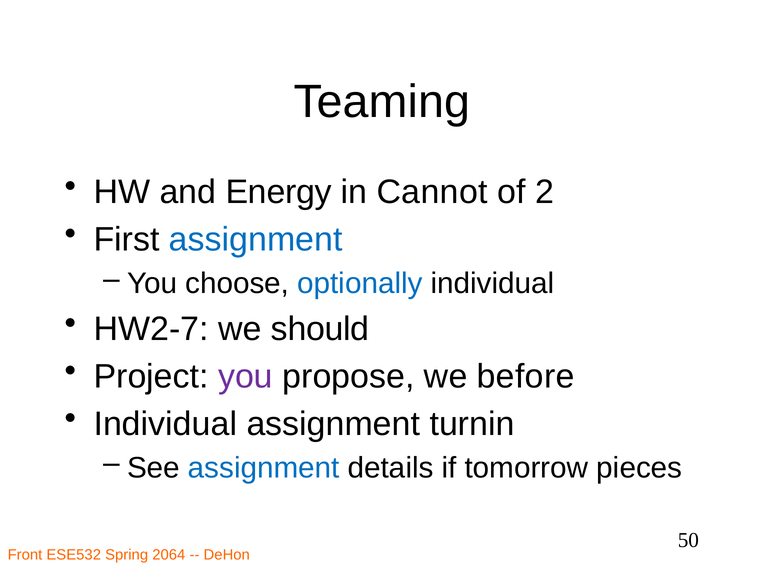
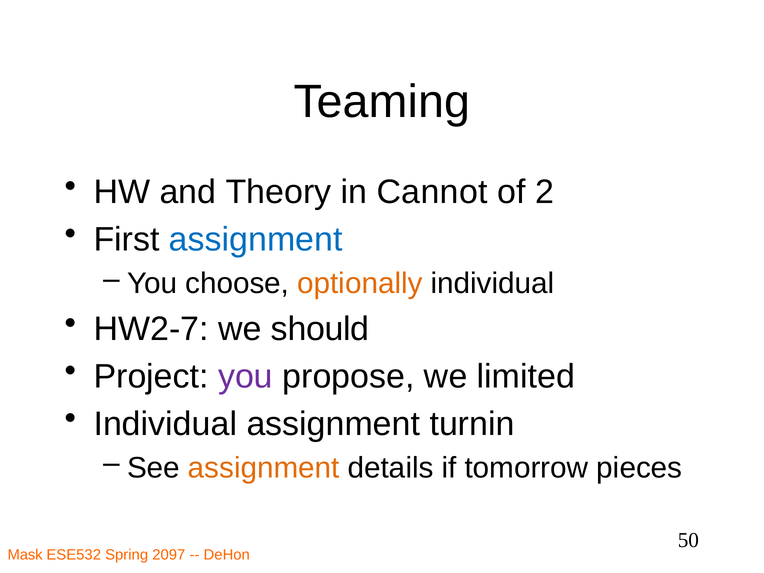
Energy: Energy -> Theory
optionally colour: blue -> orange
before: before -> limited
assignment at (264, 468) colour: blue -> orange
Front: Front -> Mask
2064: 2064 -> 2097
